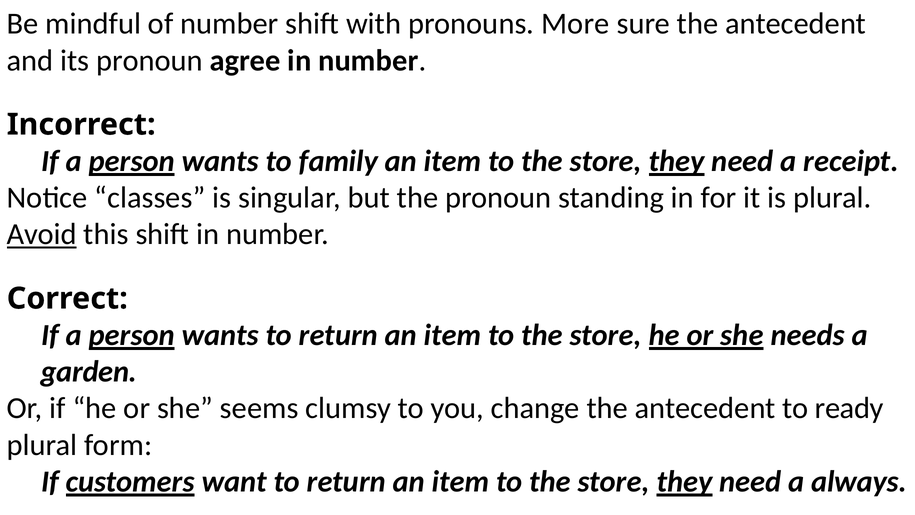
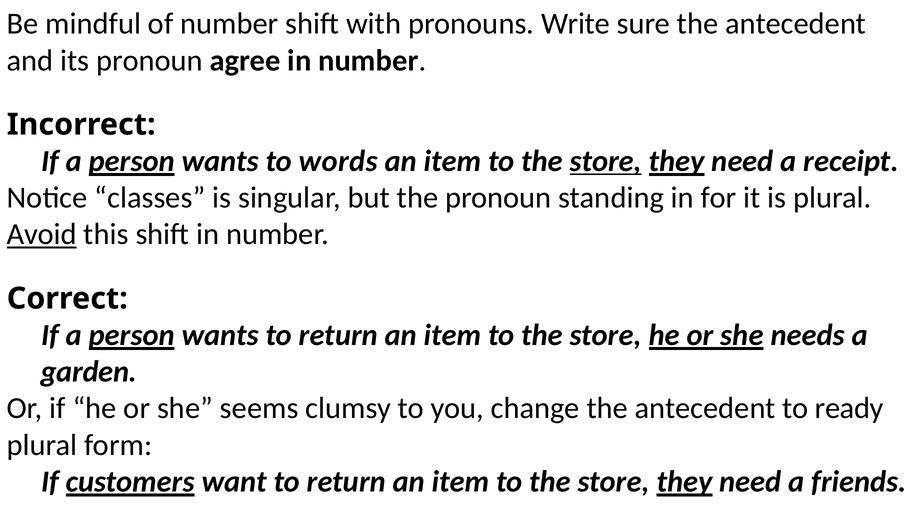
More: More -> Write
family: family -> words
store at (606, 161) underline: none -> present
always: always -> friends
